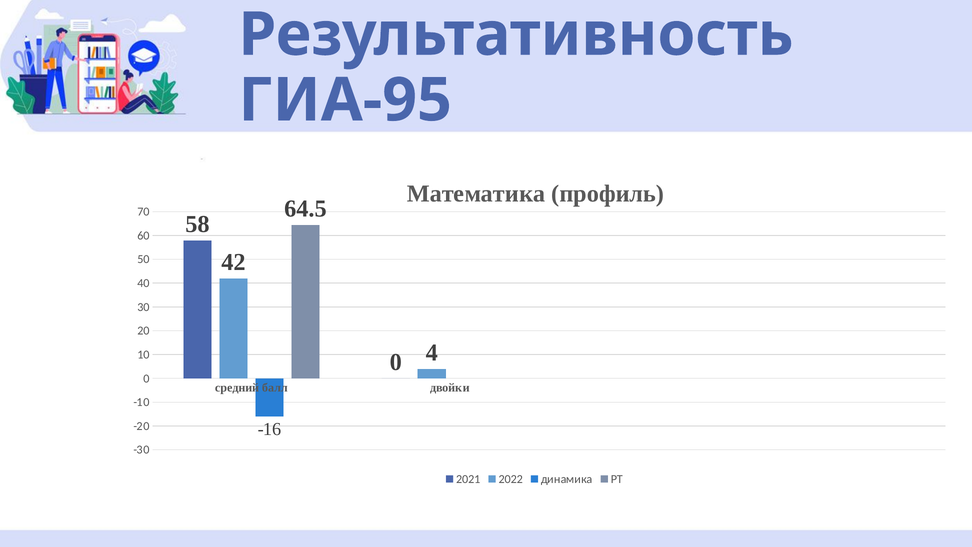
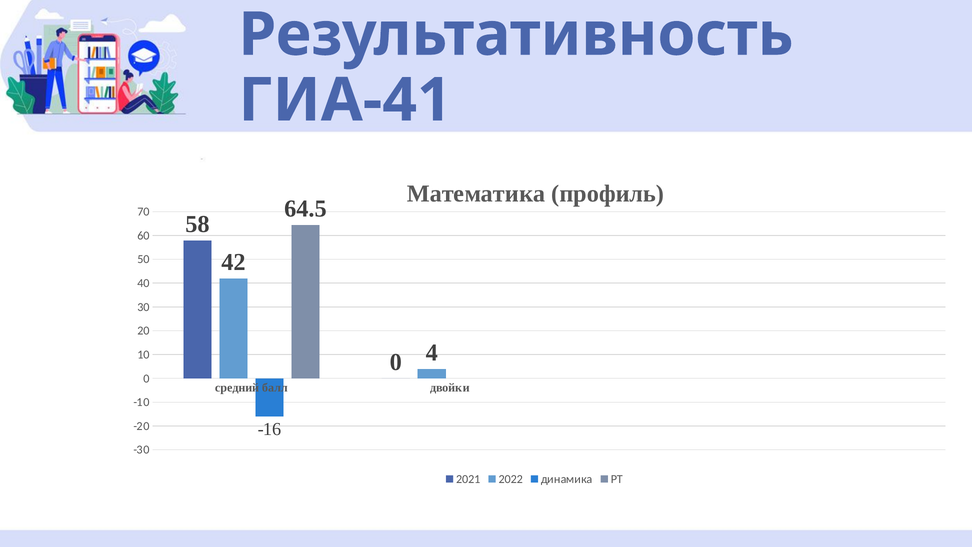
ГИА-95: ГИА-95 -> ГИА-41
